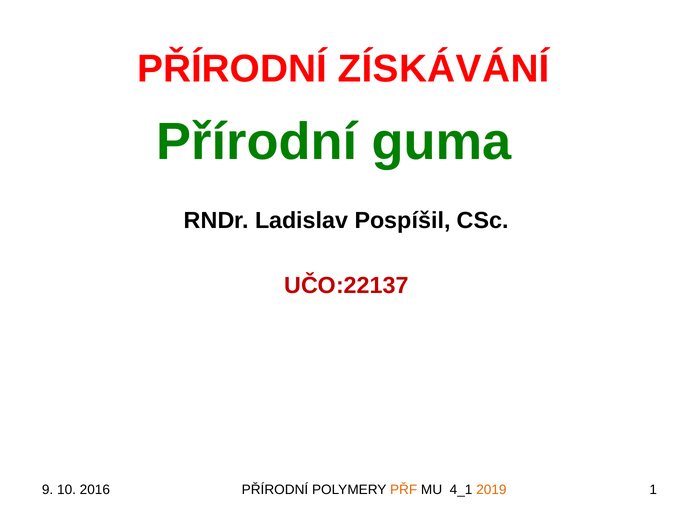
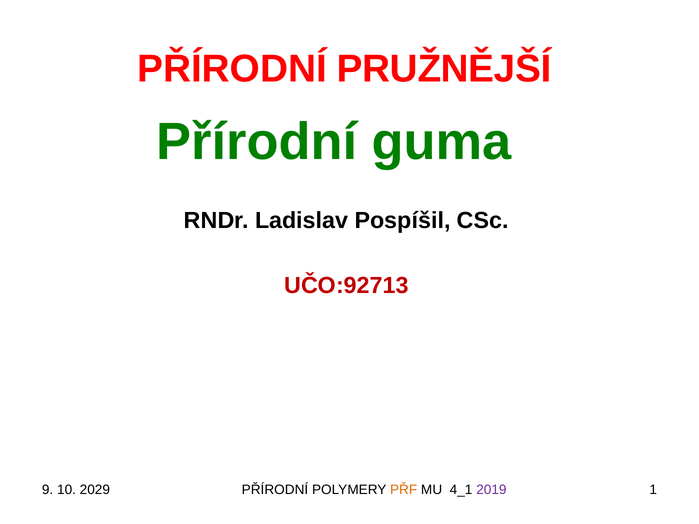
ZÍSKÁVÁNÍ: ZÍSKÁVÁNÍ -> PRUŽNĚJŠÍ
UČO:22137: UČO:22137 -> UČO:92713
2016: 2016 -> 2029
2019 colour: orange -> purple
